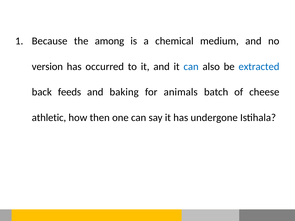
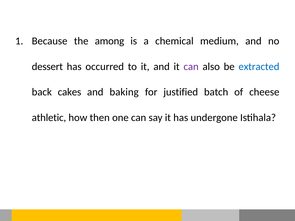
version: version -> dessert
can at (191, 67) colour: blue -> purple
feeds: feeds -> cakes
animals: animals -> justified
